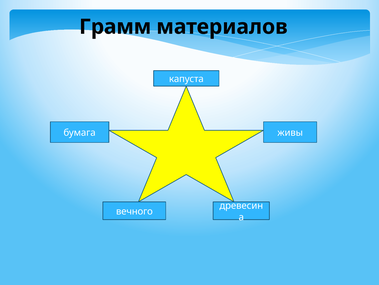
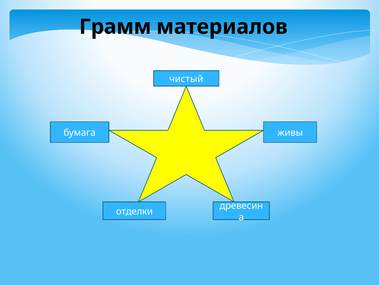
капуста: капуста -> чистый
вечного: вечного -> отделки
